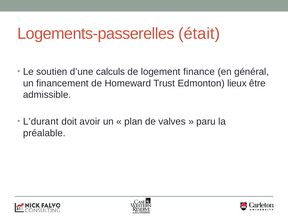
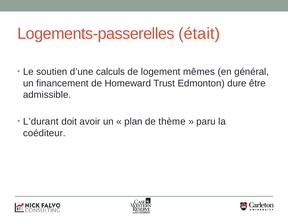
finance: finance -> mêmes
lieux: lieux -> dure
valves: valves -> thème
préalable: préalable -> coéditeur
